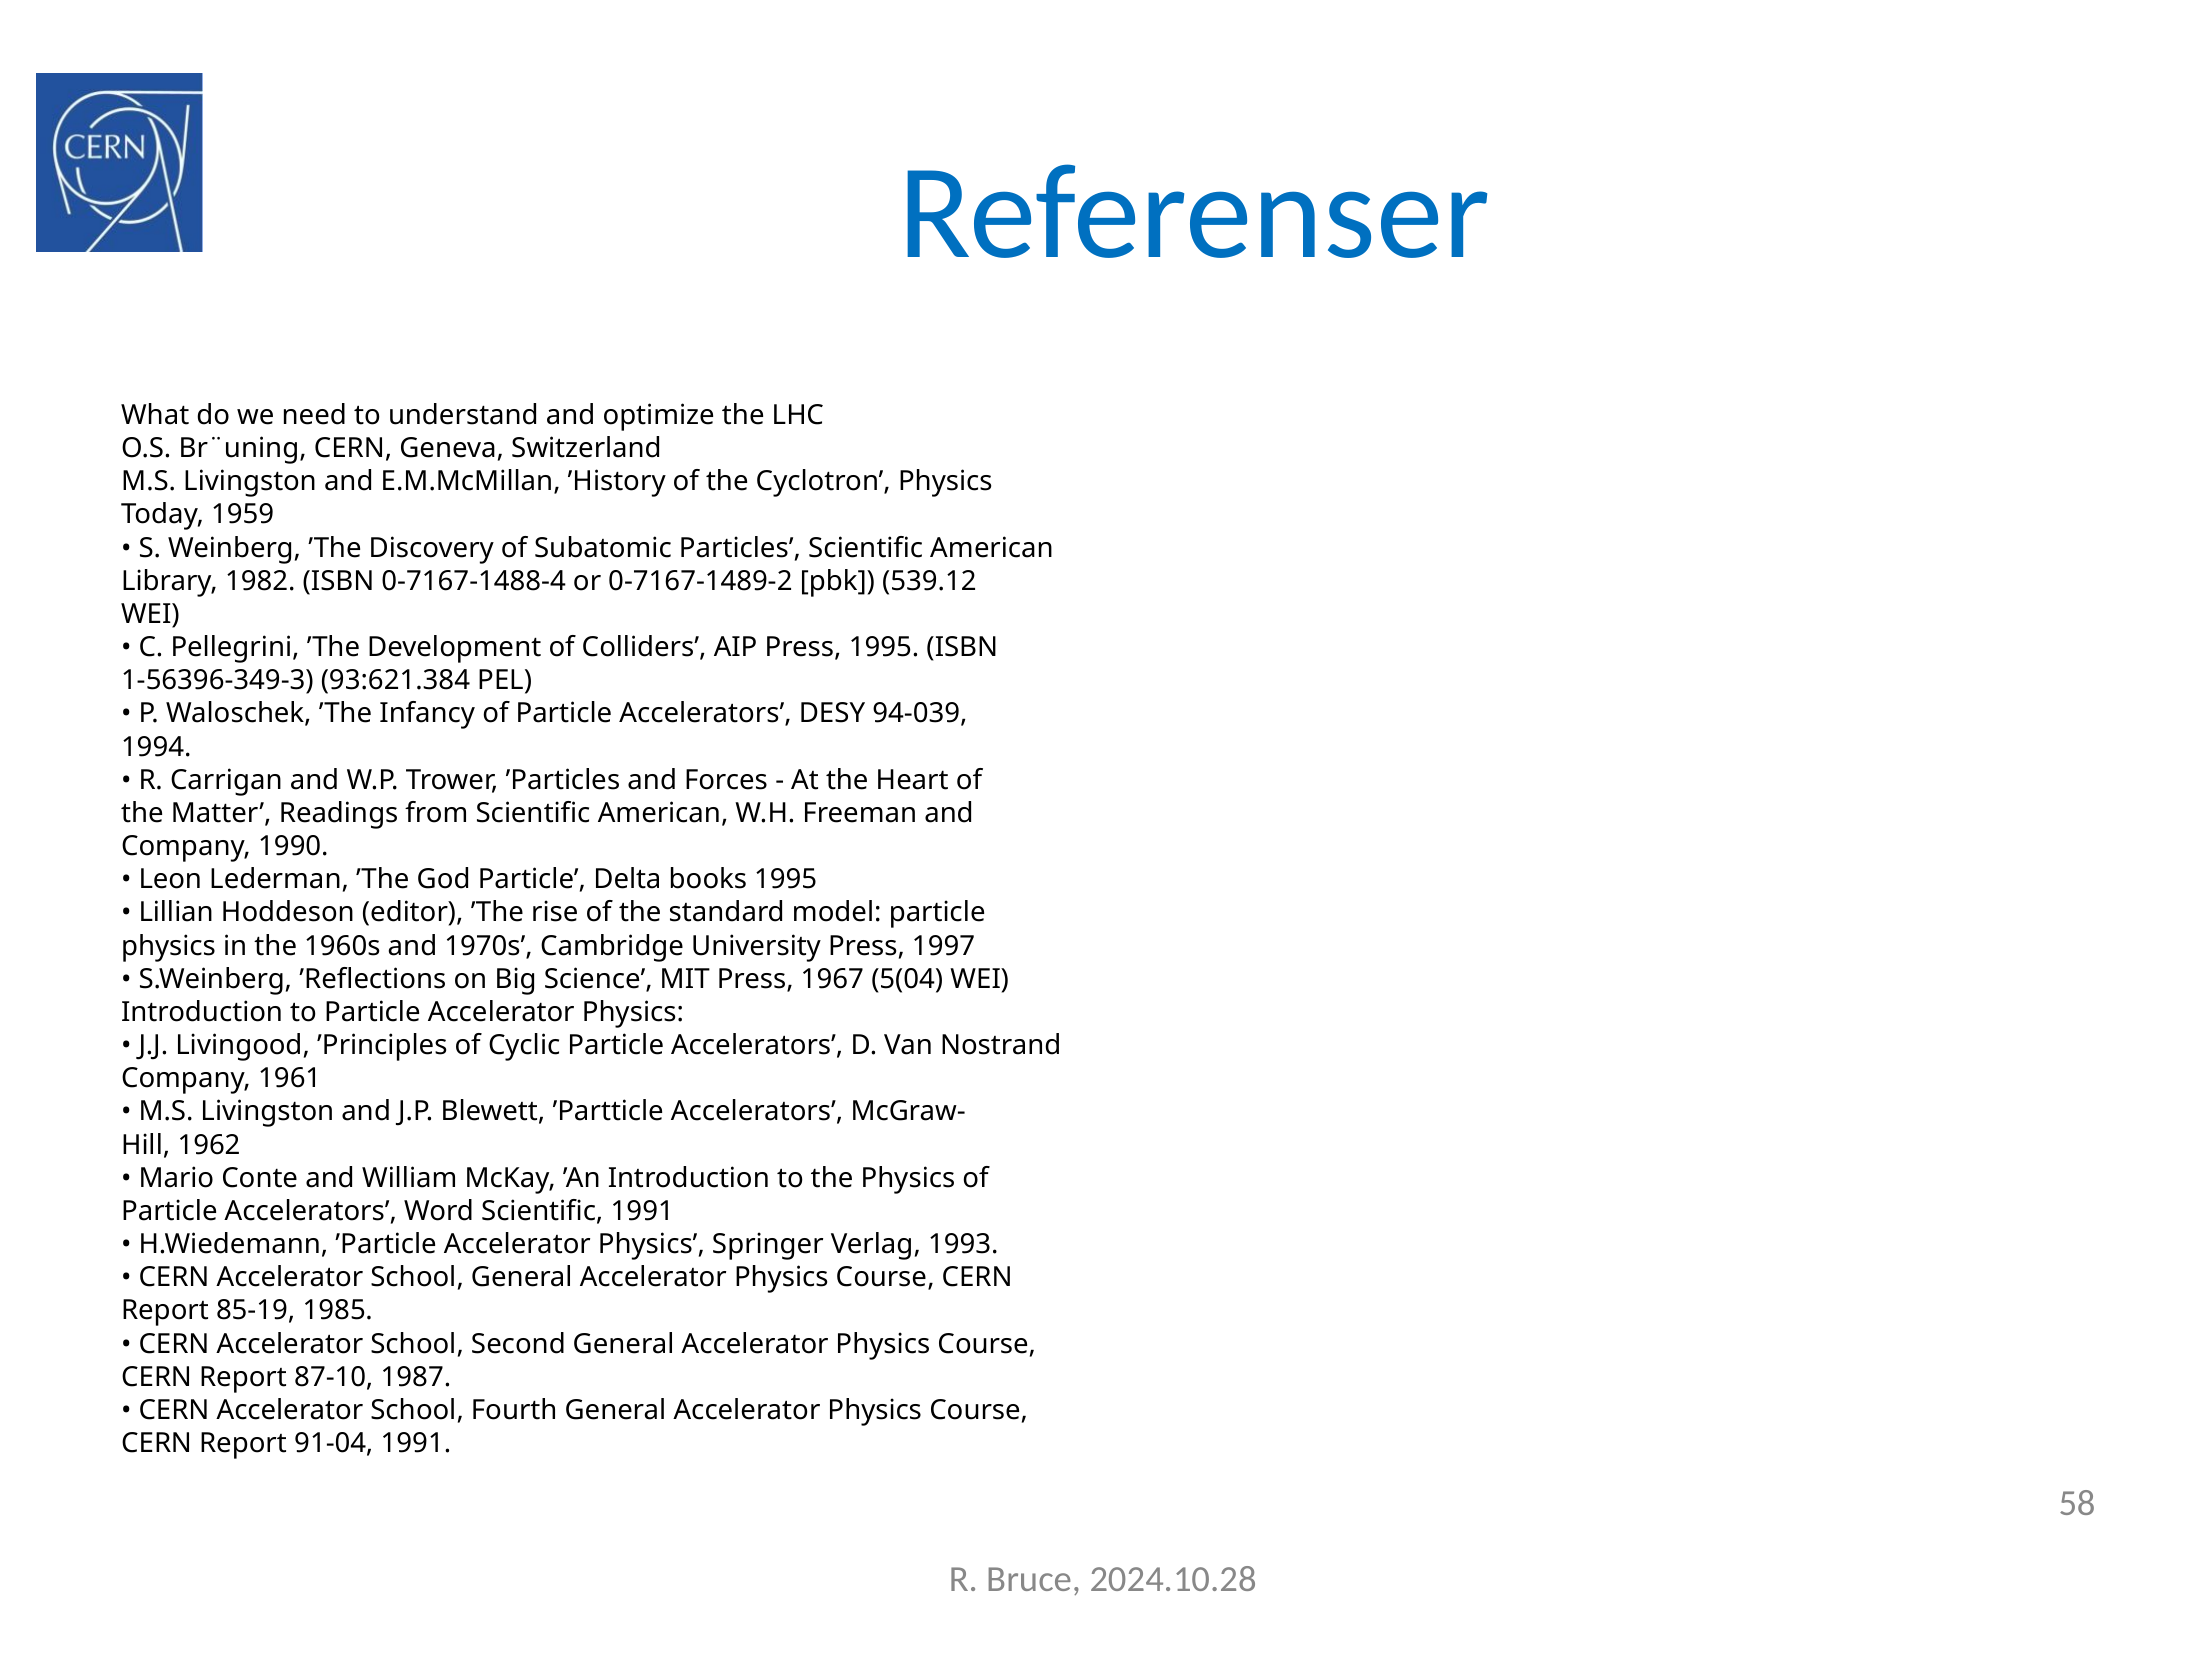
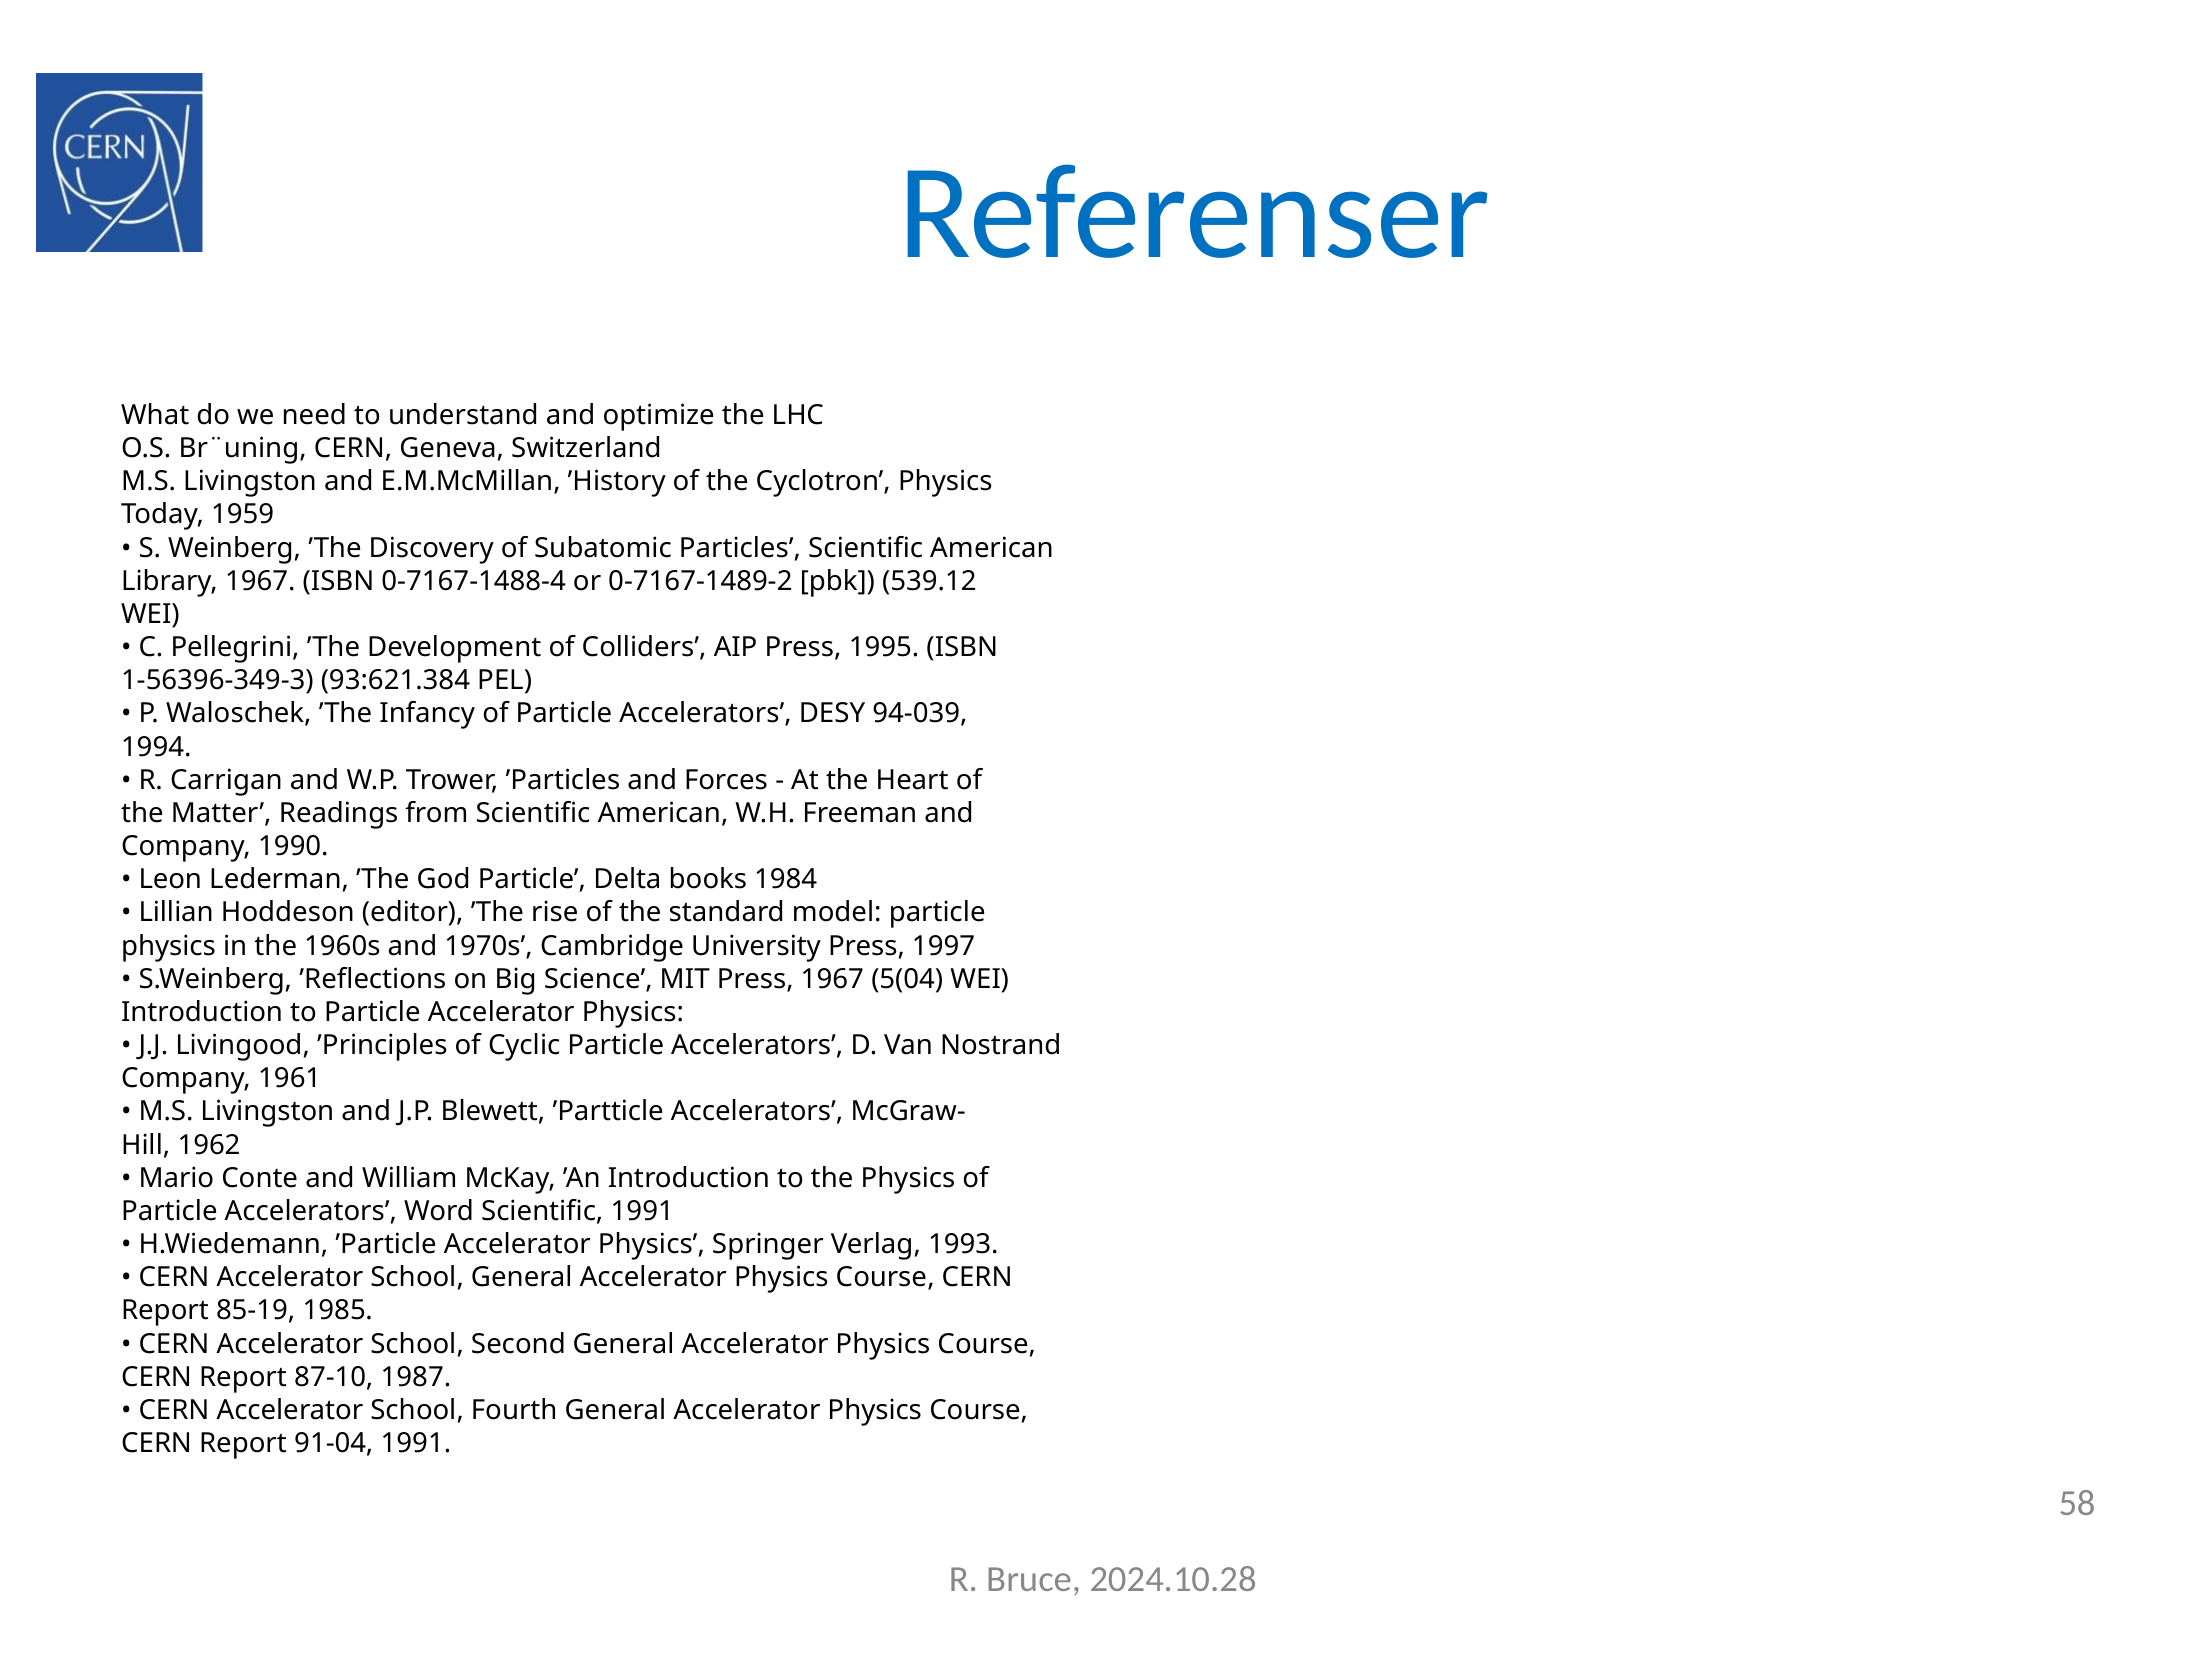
Library 1982: 1982 -> 1967
books 1995: 1995 -> 1984
